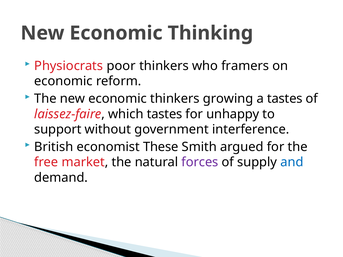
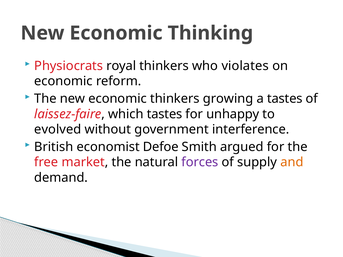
poor: poor -> royal
framers: framers -> violates
support: support -> evolved
These: These -> Defoe
and colour: blue -> orange
